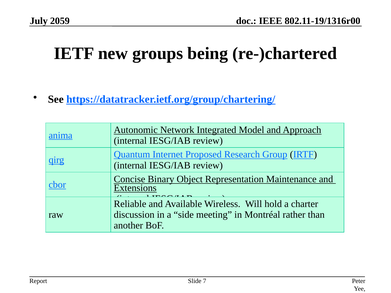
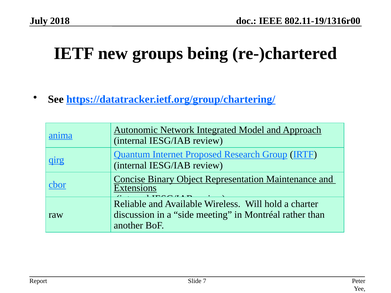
2059: 2059 -> 2018
